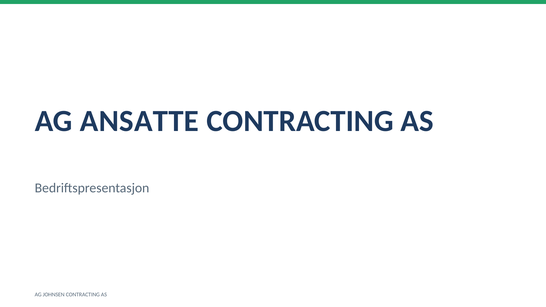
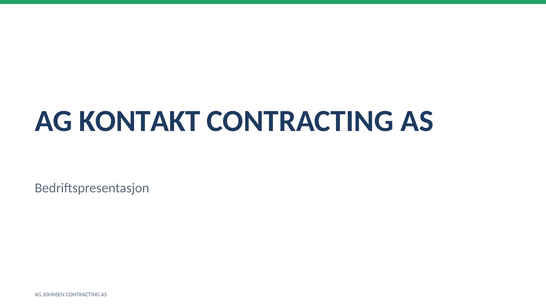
ANSATTE: ANSATTE -> KONTAKT
